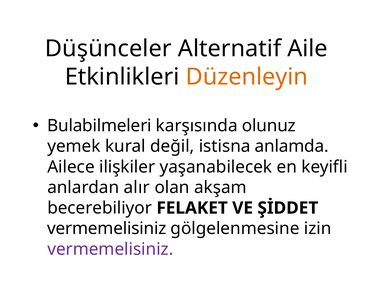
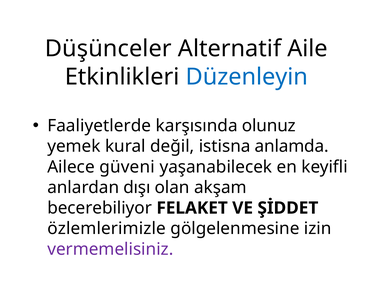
Düzenleyin colour: orange -> blue
Bulabilmeleri: Bulabilmeleri -> Faaliyetlerde
ilişkiler: ilişkiler -> güveni
alır: alır -> dışı
vermemelisiniz at (107, 229): vermemelisiniz -> özlemlerimizle
